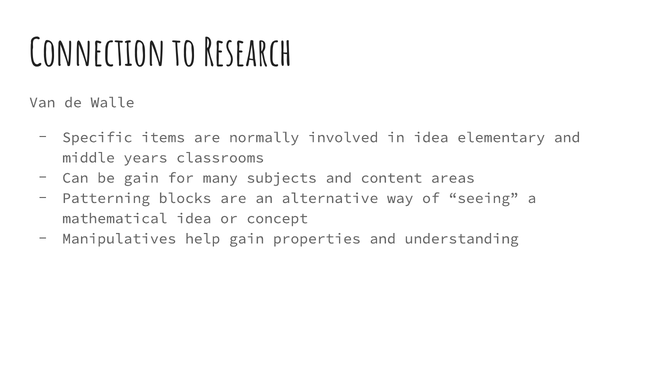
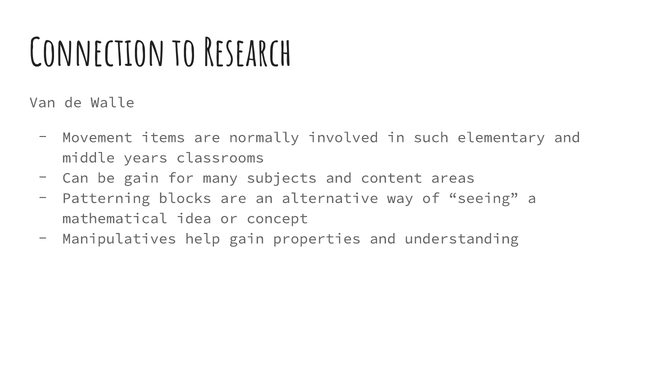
Specific: Specific -> Movement
in idea: idea -> such
